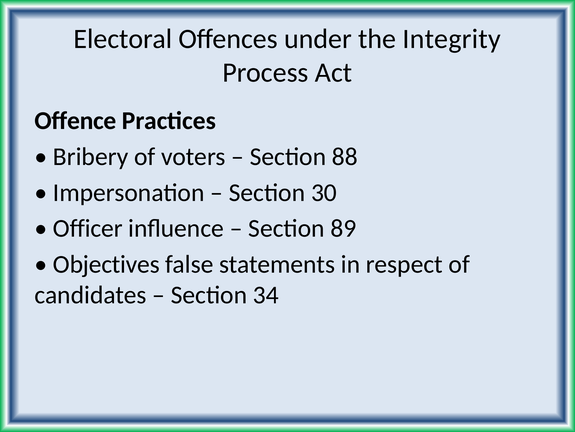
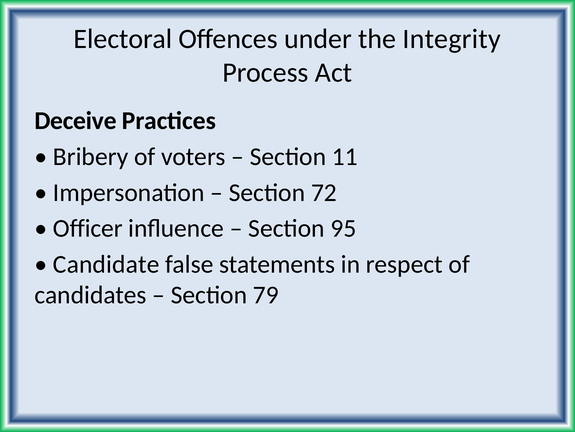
Offence: Offence -> Deceive
88: 88 -> 11
30: 30 -> 72
89: 89 -> 95
Objectives: Objectives -> Candidate
34: 34 -> 79
